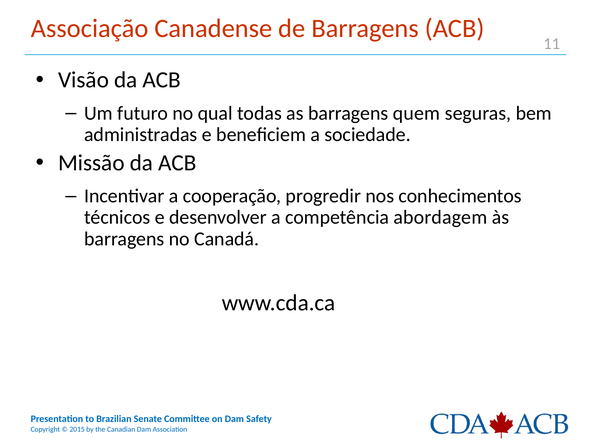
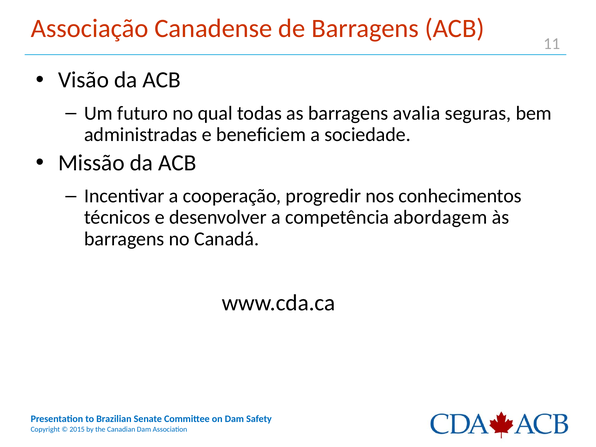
quem: quem -> avalia
